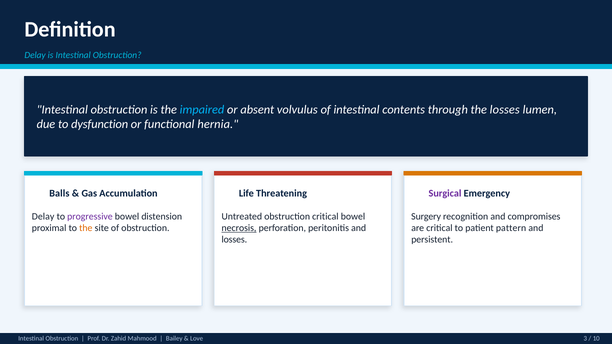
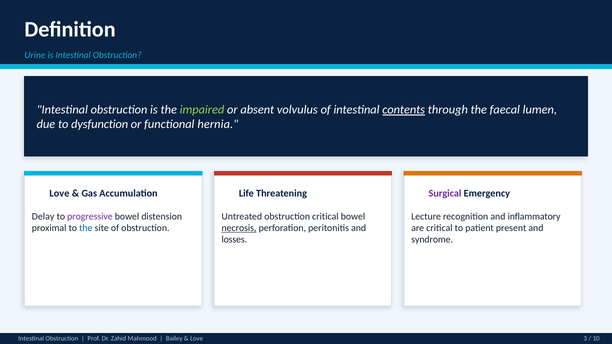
Delay at (35, 55): Delay -> Urine
impaired colour: light blue -> light green
contents underline: none -> present
the losses: losses -> faecal
Balls at (59, 193): Balls -> Love
Surgery: Surgery -> Lecture
compromises: compromises -> inflammatory
the at (86, 228) colour: orange -> blue
pattern: pattern -> present
persistent: persistent -> syndrome
